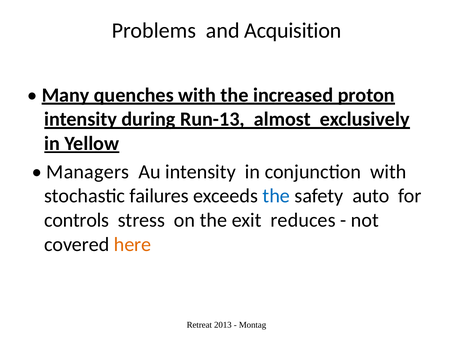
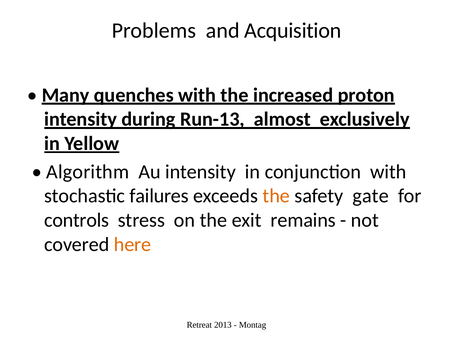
Managers: Managers -> Algorithm
the at (276, 196) colour: blue -> orange
auto: auto -> gate
reduces: reduces -> remains
